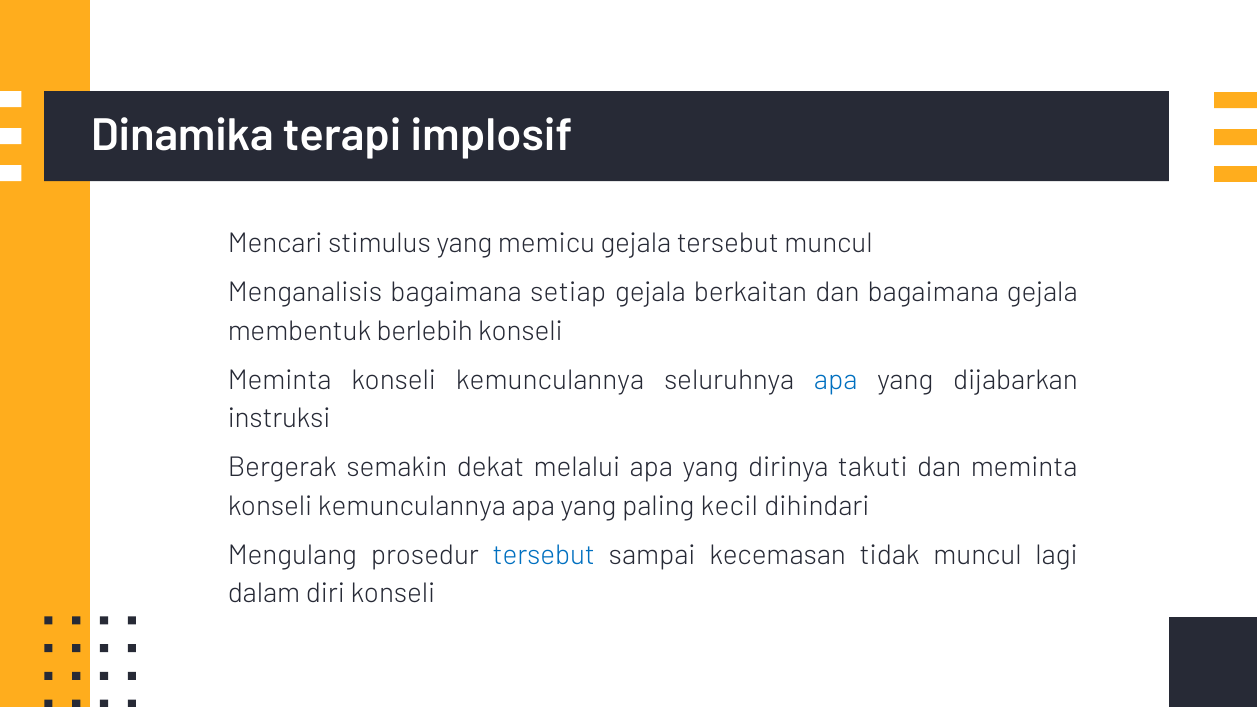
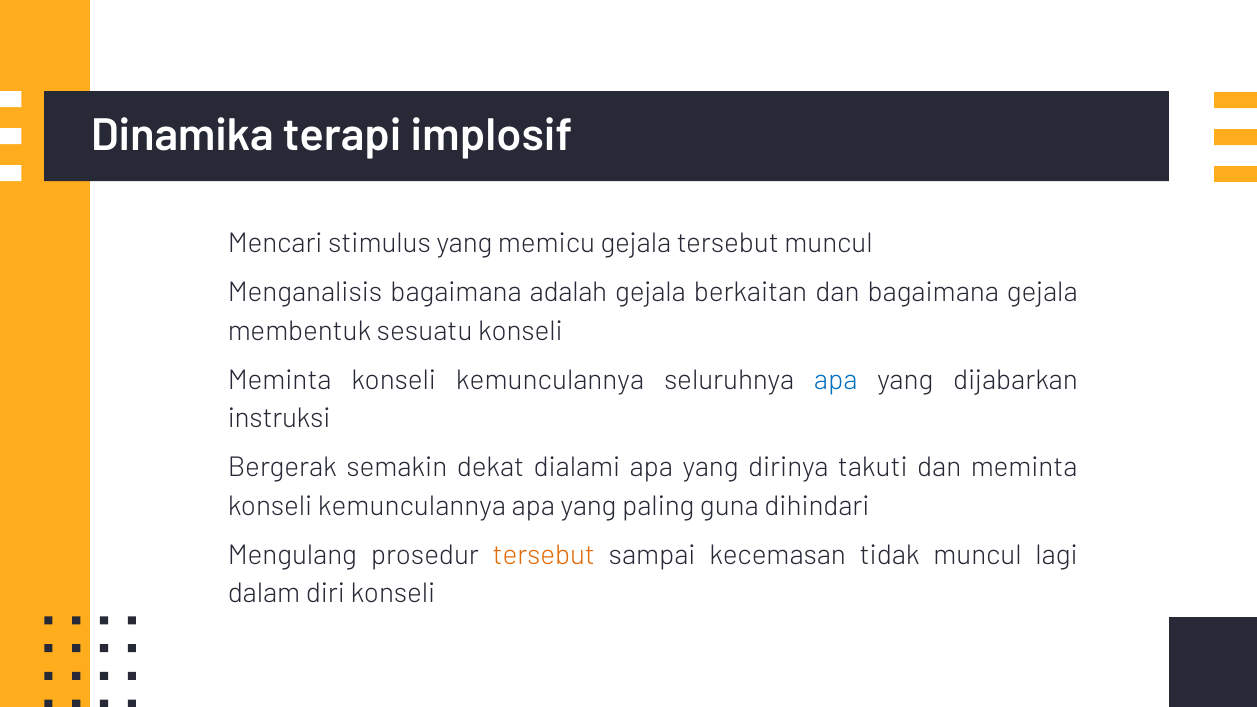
setiap: setiap -> adalah
berlebih: berlebih -> sesuatu
melalui: melalui -> dialami
kecil: kecil -> guna
tersebut at (544, 555) colour: blue -> orange
